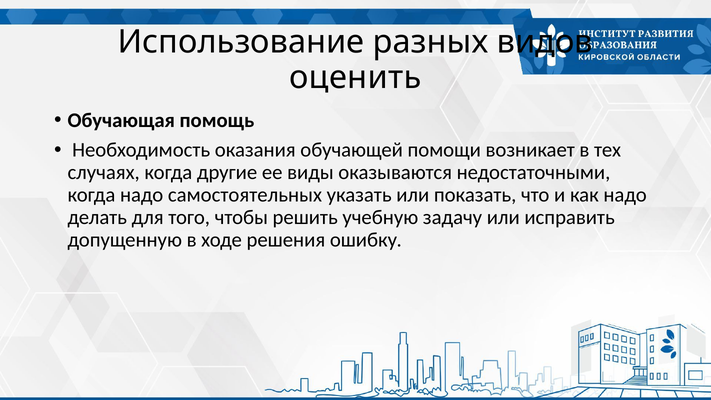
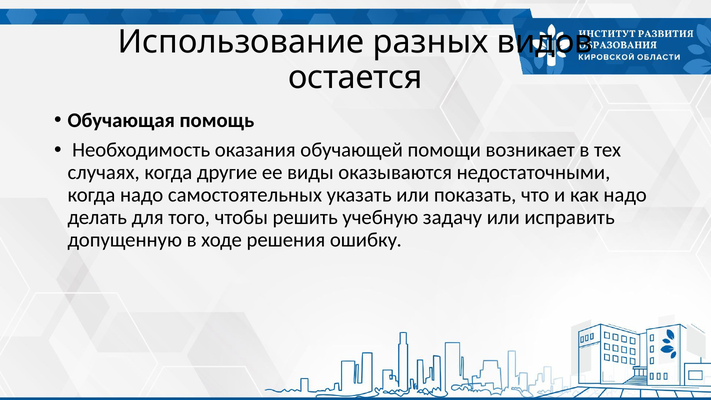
оценить: оценить -> остается
